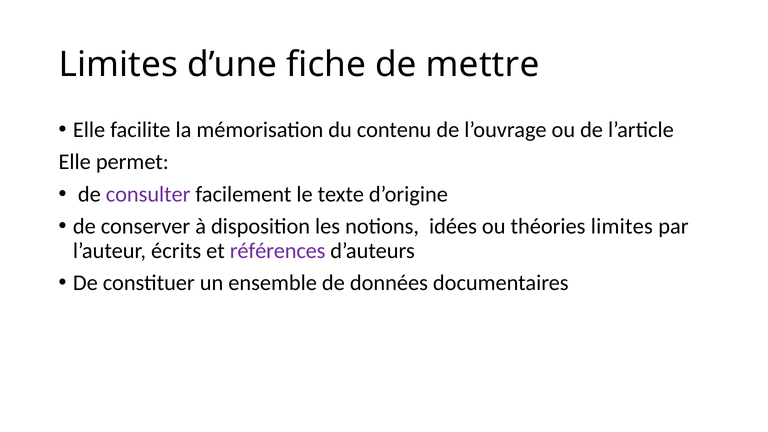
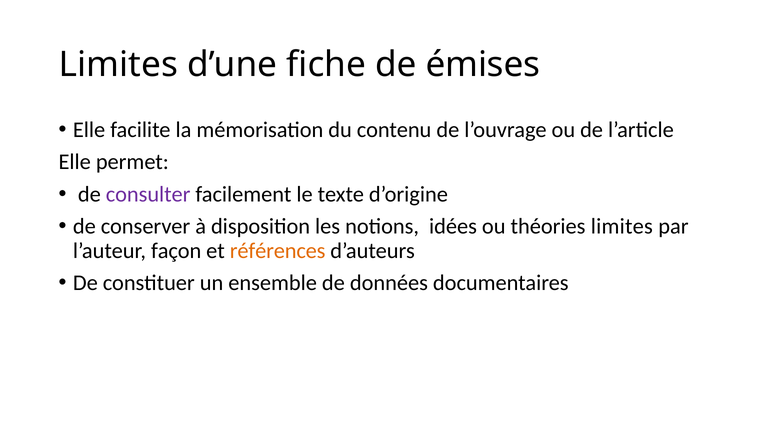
mettre: mettre -> émises
écrits: écrits -> façon
références colour: purple -> orange
